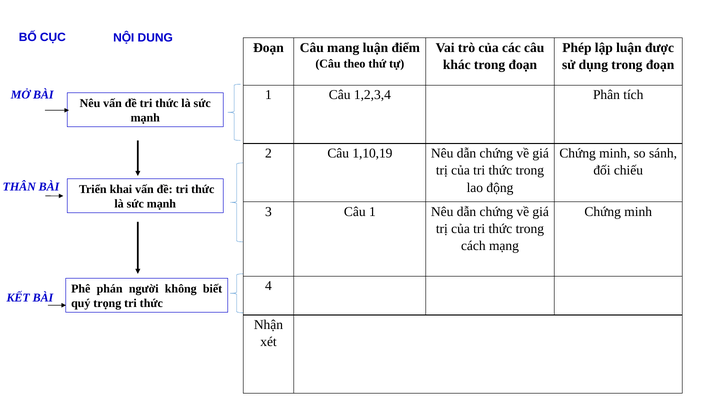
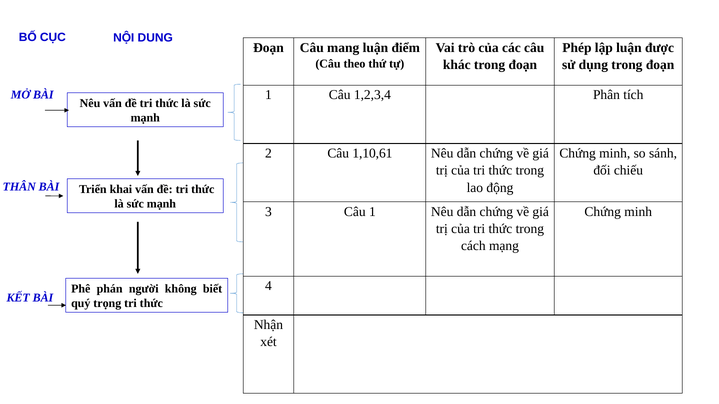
1,10,19: 1,10,19 -> 1,10,61
